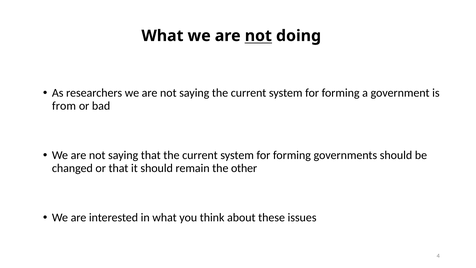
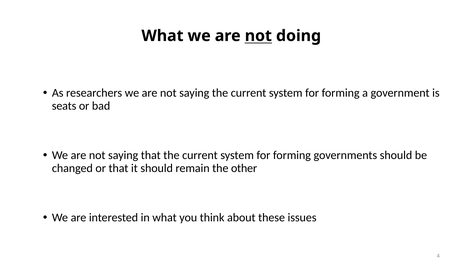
from: from -> seats
